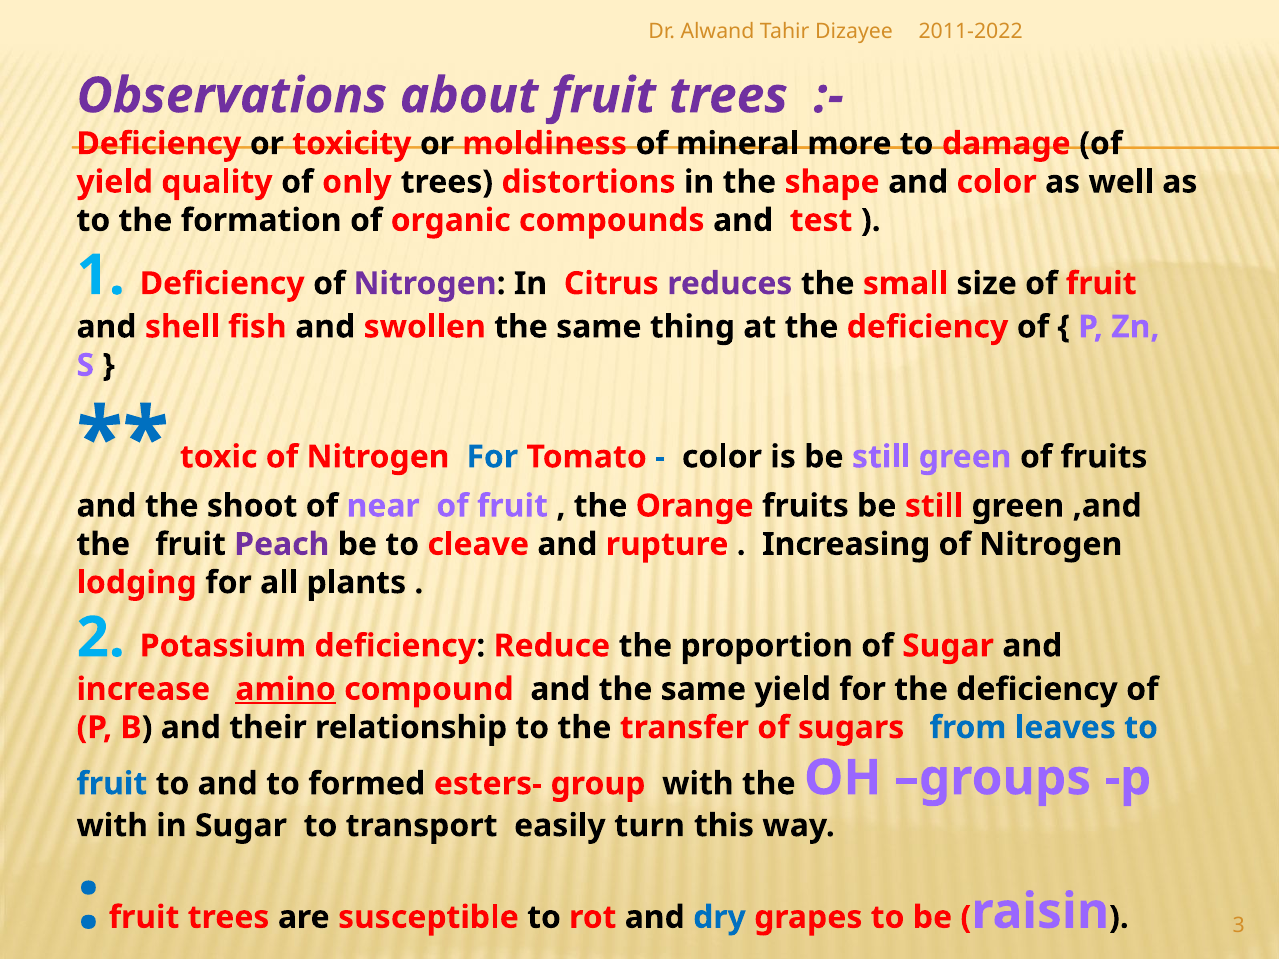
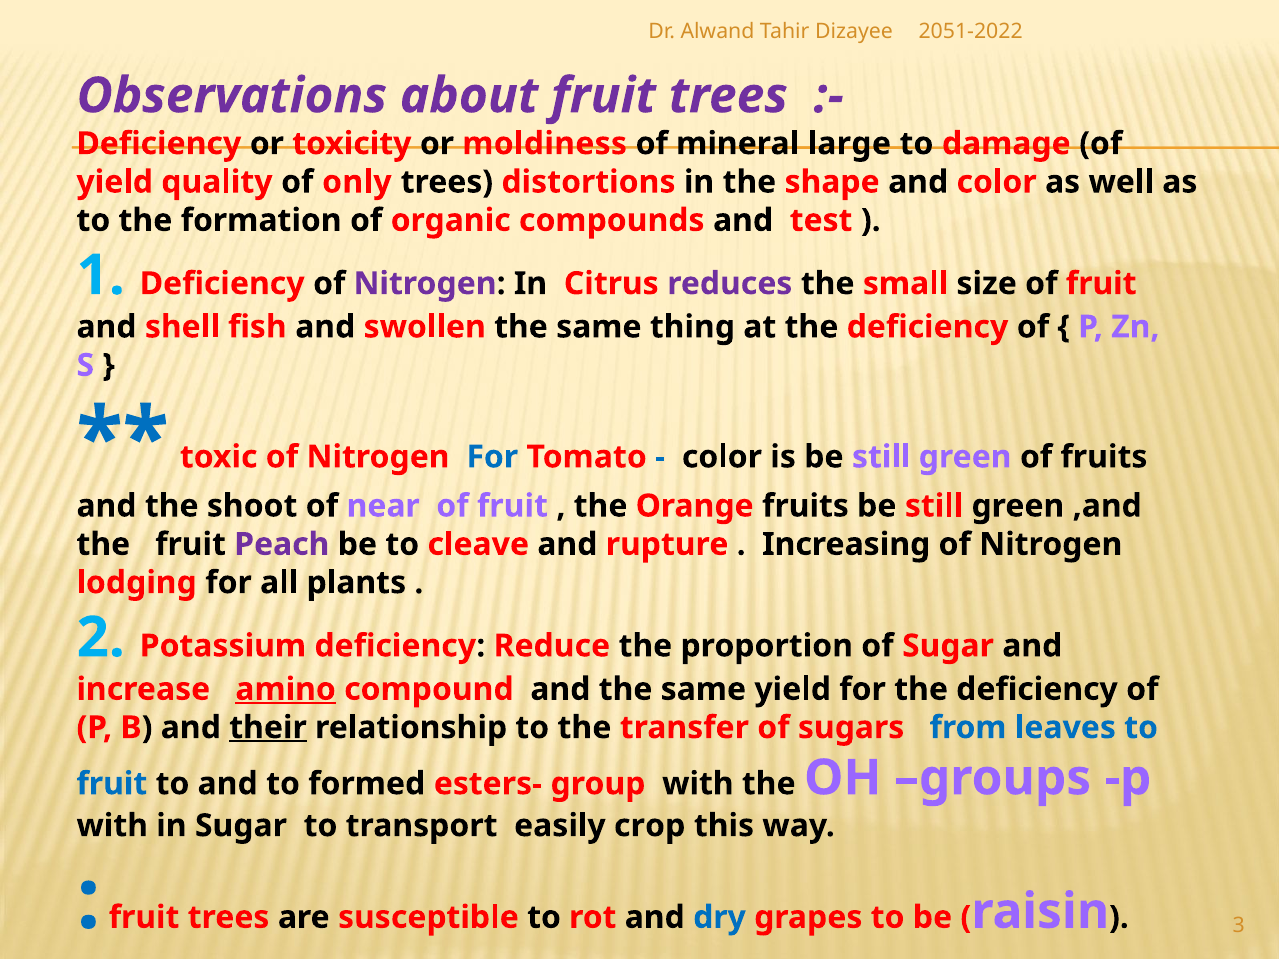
2011-2022: 2011-2022 -> 2051-2022
more: more -> large
their underline: none -> present
turn: turn -> crop
